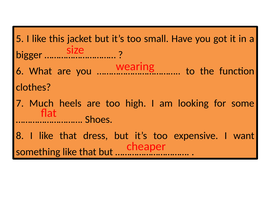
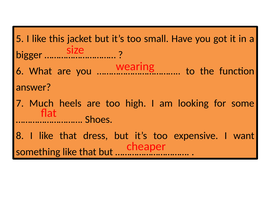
clothes: clothes -> answer
